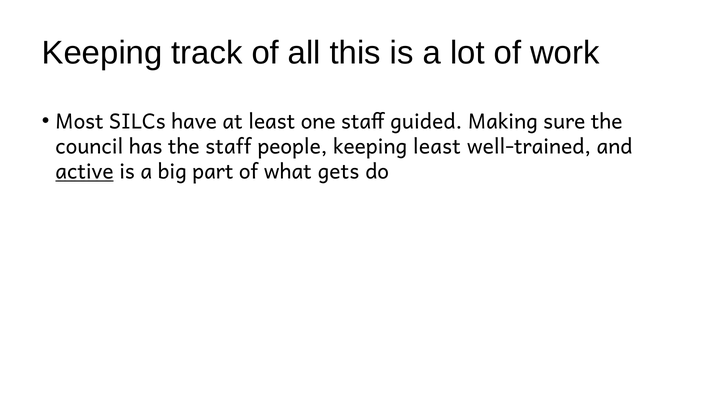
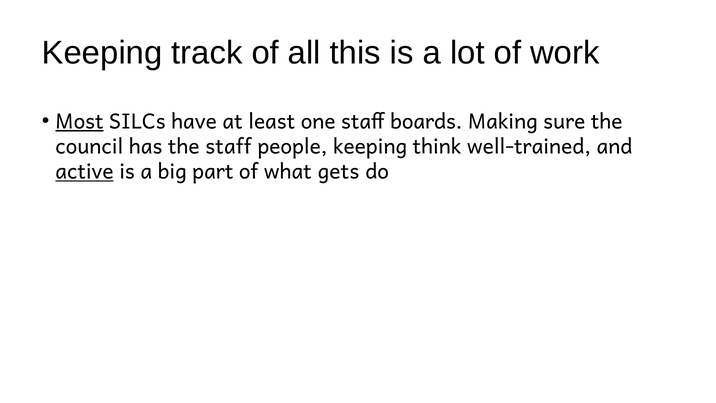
Most underline: none -> present
guided: guided -> boards
keeping least: least -> think
